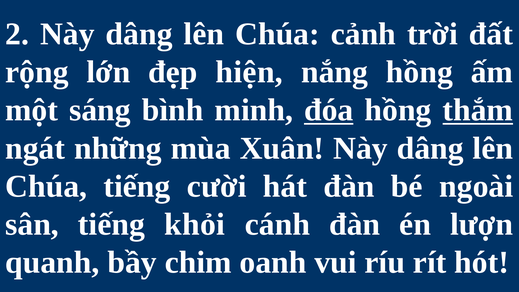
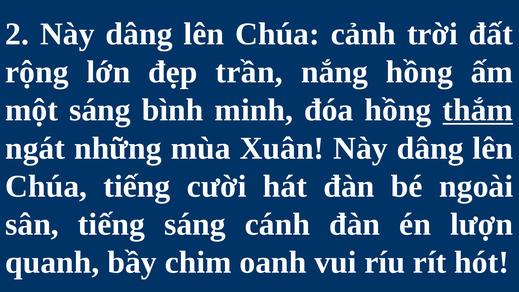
hiện: hiện -> trần
đóa underline: present -> none
tiếng khỏi: khỏi -> sáng
